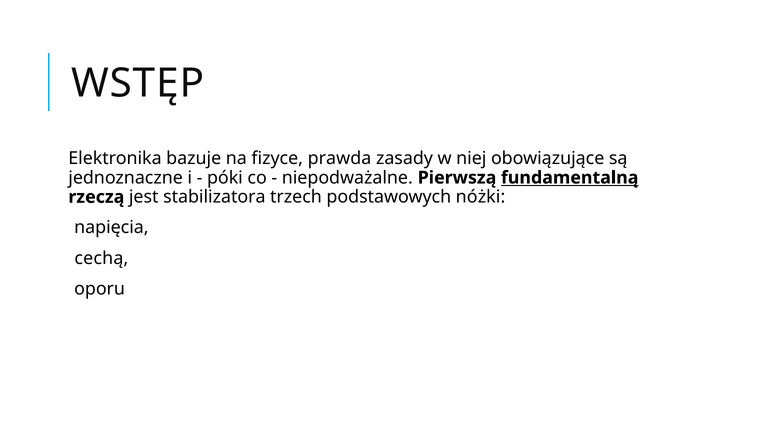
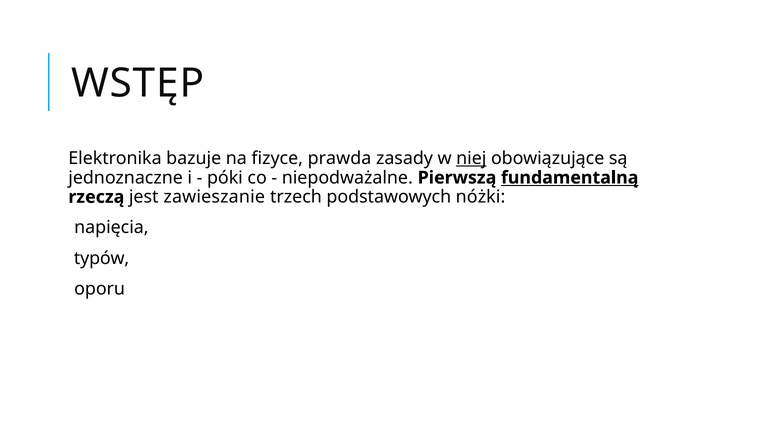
niej underline: none -> present
stabilizatora: stabilizatora -> zawieszanie
cechą: cechą -> typów
